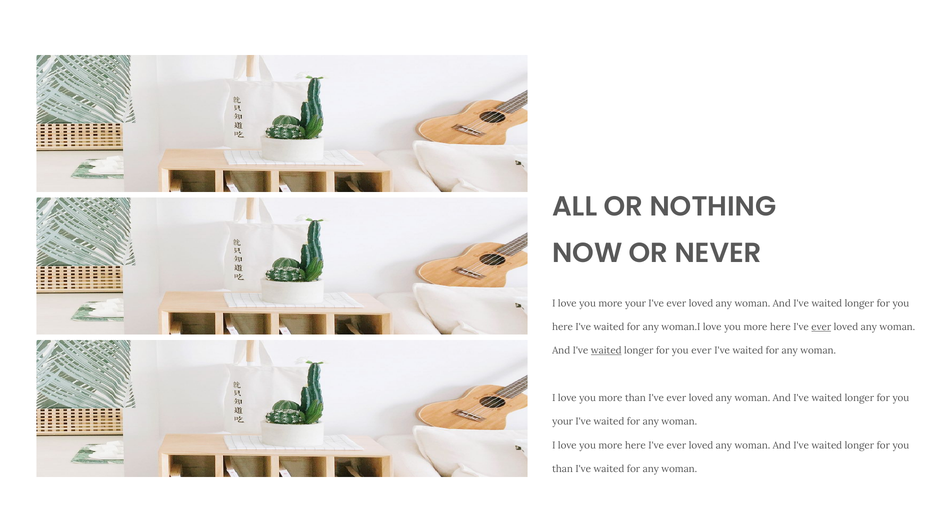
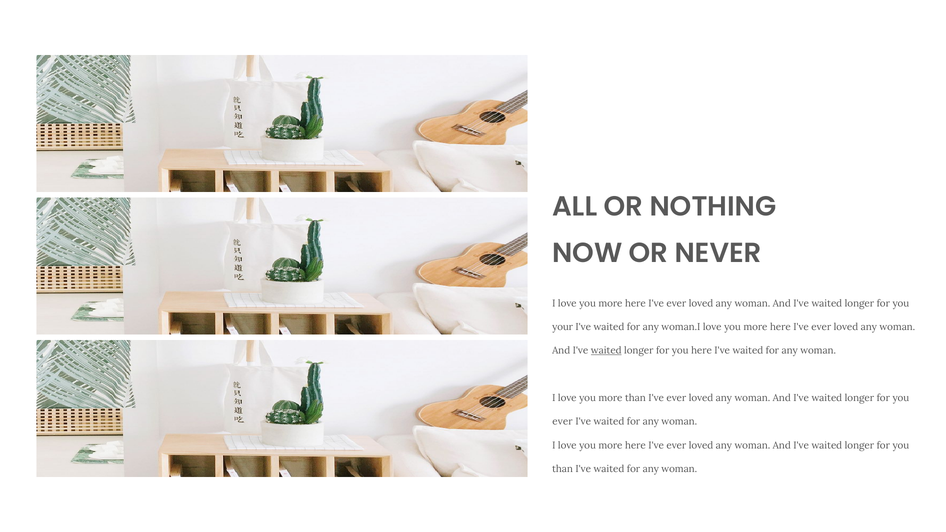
your at (635, 303): your -> here
here at (563, 327): here -> your
ever at (821, 327) underline: present -> none
you ever: ever -> here
your at (563, 422): your -> ever
